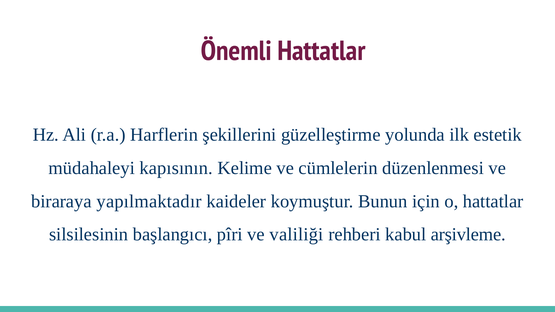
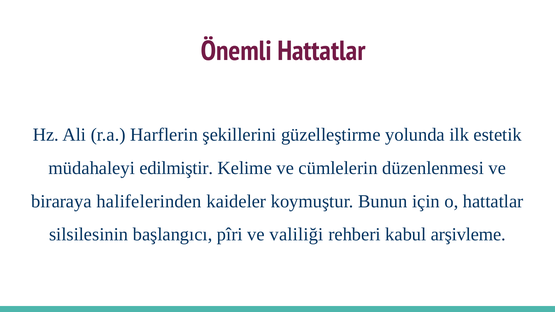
kapısının: kapısının -> edilmiştir
yapılmaktadır: yapılmaktadır -> halifelerinden
